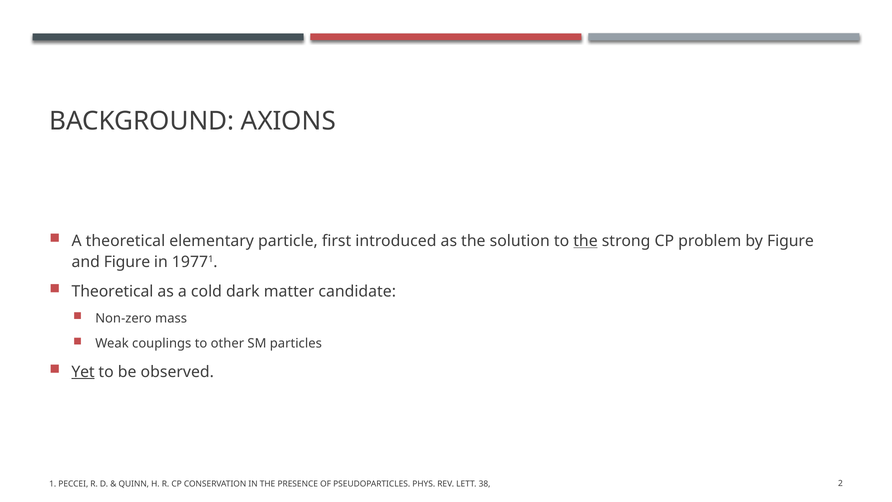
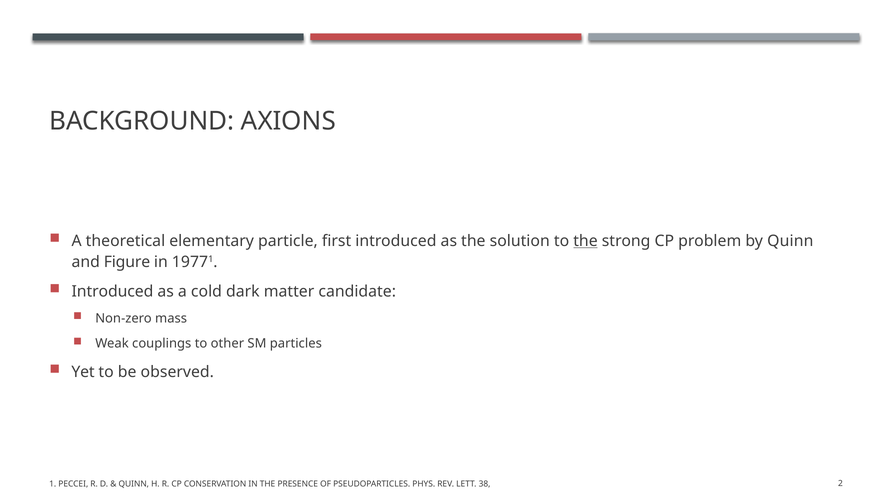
by Figure: Figure -> Quinn
Theoretical at (112, 291): Theoretical -> Introduced
Yet underline: present -> none
